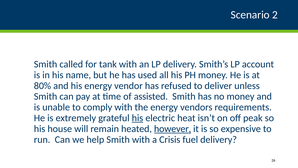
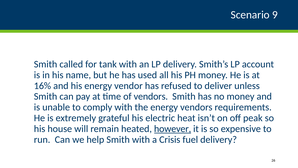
2: 2 -> 9
80%: 80% -> 16%
of assisted: assisted -> vendors
his at (137, 118) underline: present -> none
